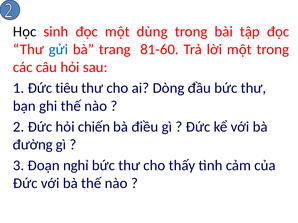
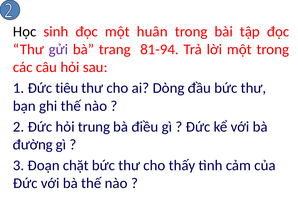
dùng: dùng -> huân
gửi colour: blue -> purple
81-60: 81-60 -> 81-94
chiến: chiến -> trung
nghỉ: nghỉ -> chặt
